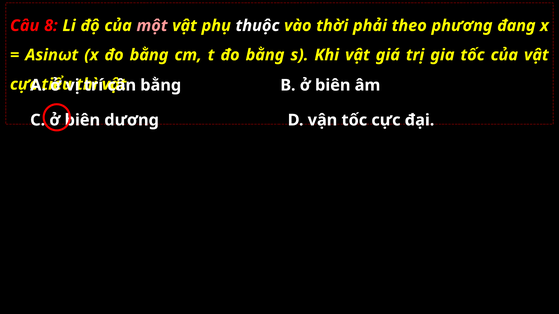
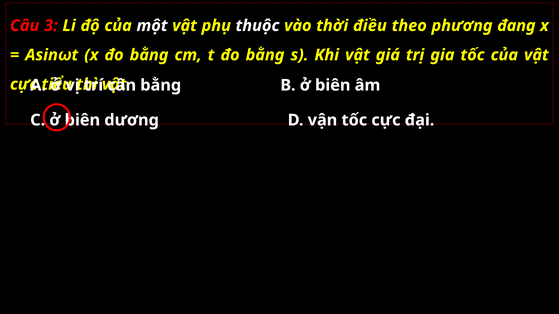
8: 8 -> 3
một colour: pink -> white
phải: phải -> điều
